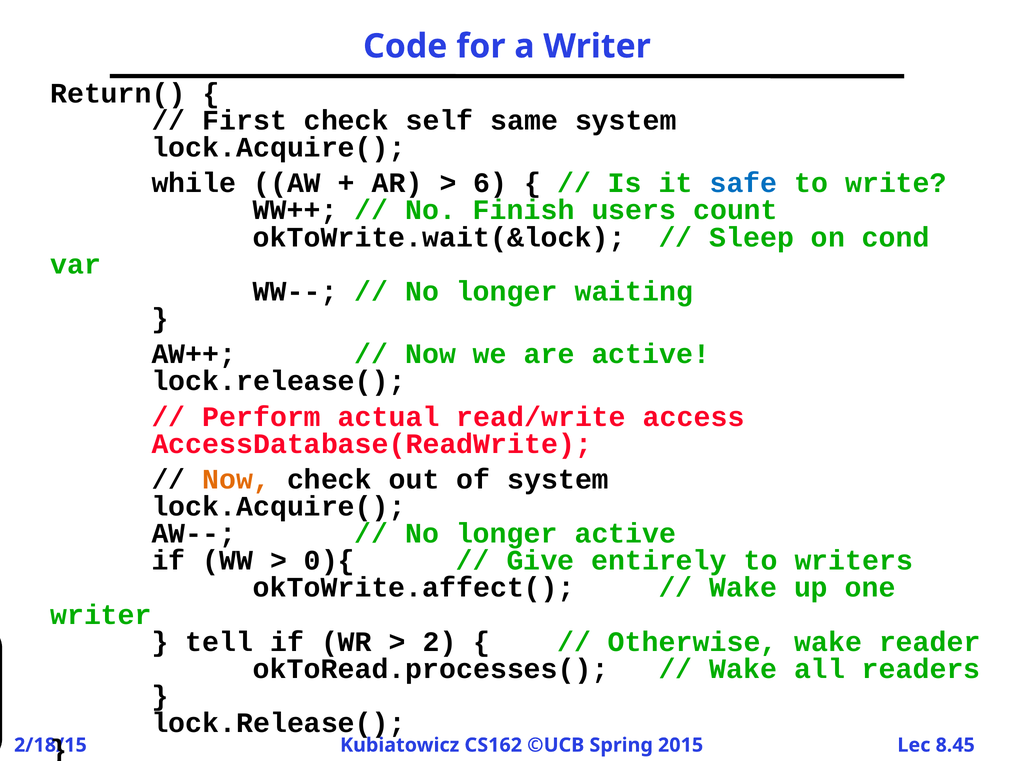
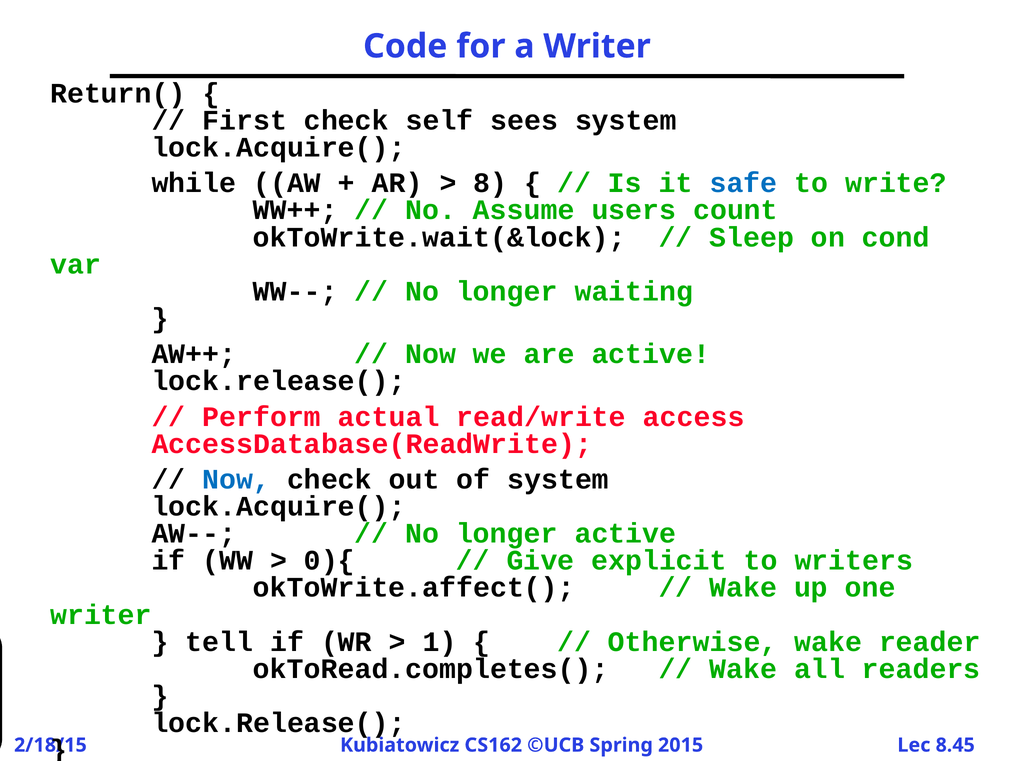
same: same -> sees
6: 6 -> 8
Finish: Finish -> Assume
Now at (236, 479) colour: orange -> blue
entirely: entirely -> explicit
2: 2 -> 1
okToRead.processes(: okToRead.processes( -> okToRead.completes(
